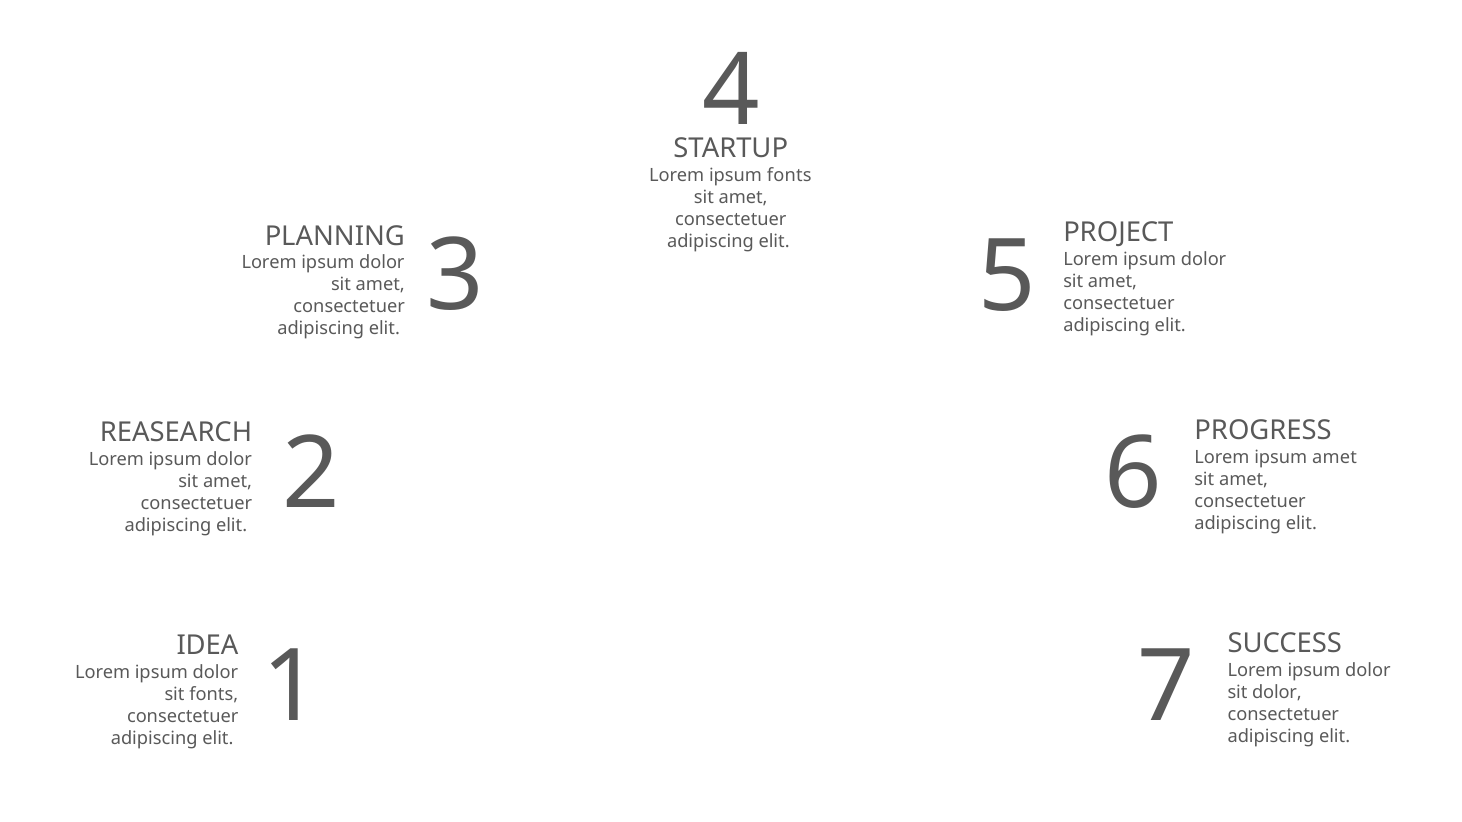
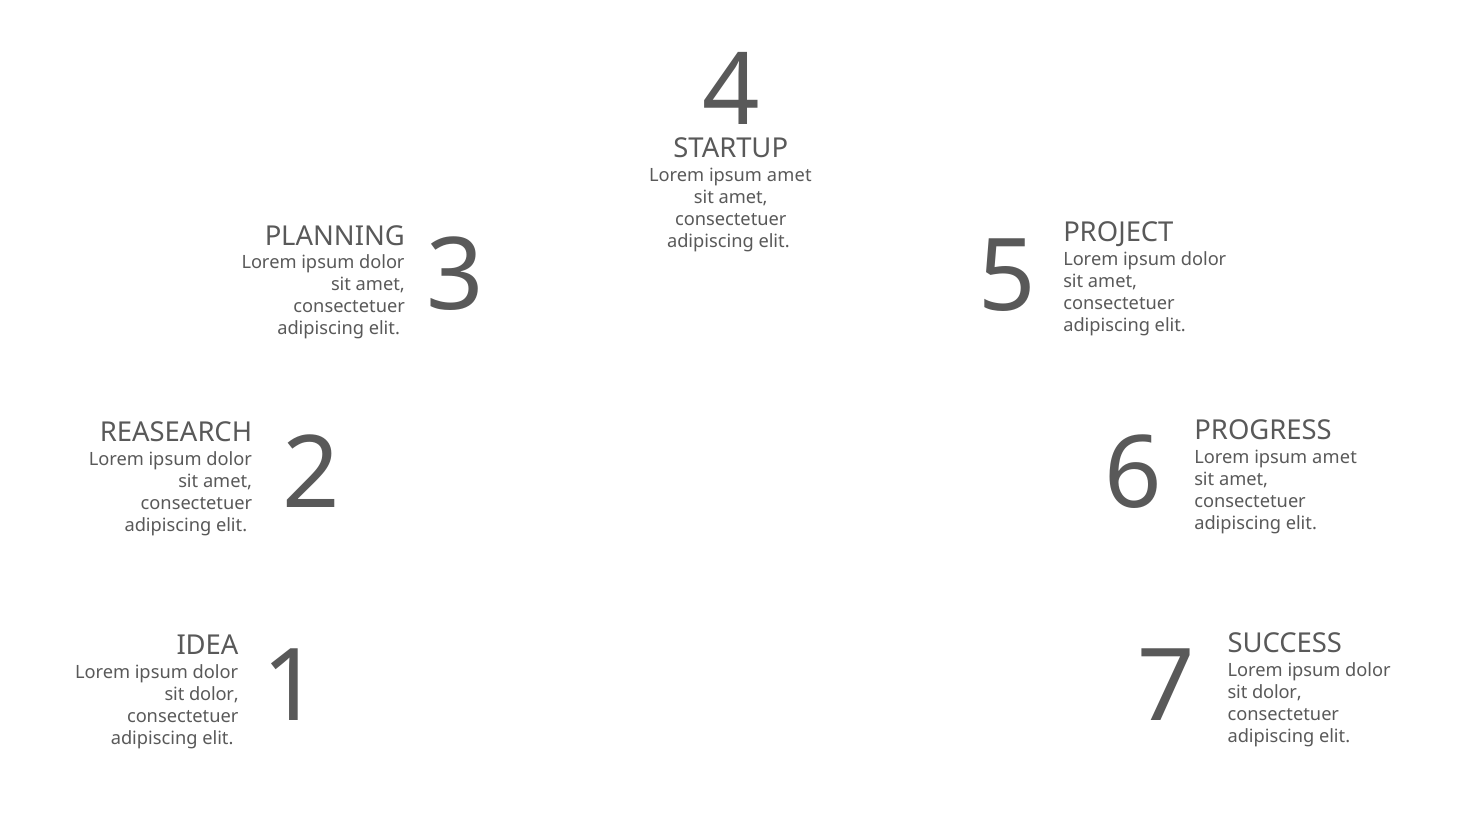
fonts at (789, 175): fonts -> amet
fonts at (214, 695): fonts -> dolor
